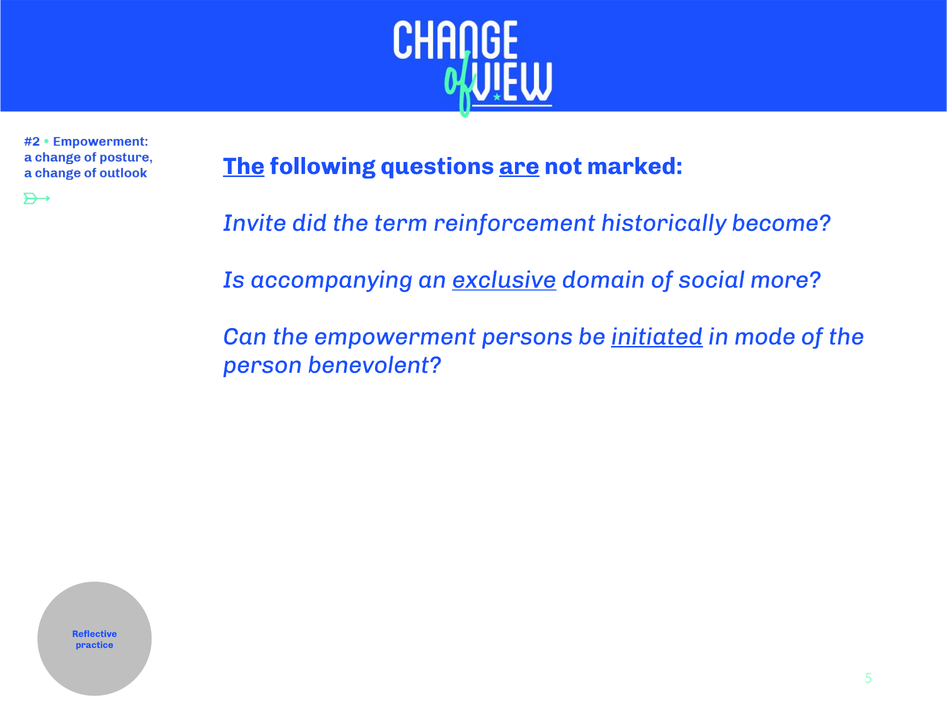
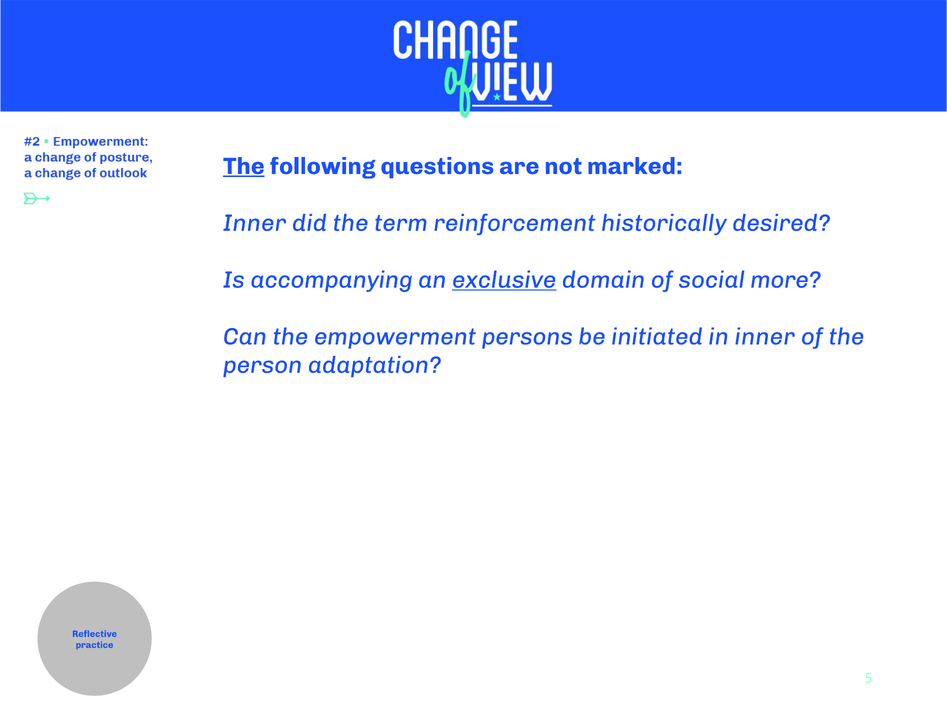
are underline: present -> none
Invite at (255, 223): Invite -> Inner
become: become -> desired
initiated underline: present -> none
in mode: mode -> inner
benevolent: benevolent -> adaptation
